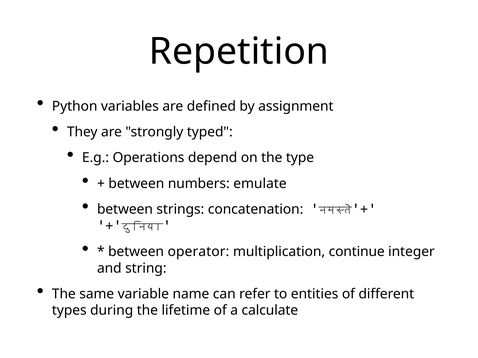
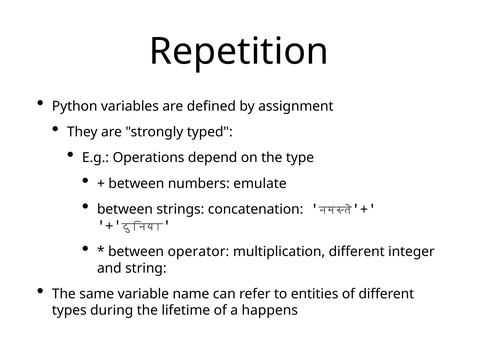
multiplication continue: continue -> different
calculate: calculate -> happens
